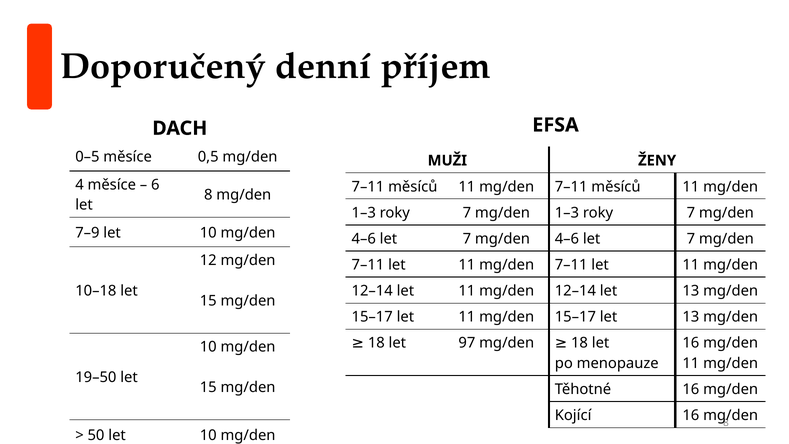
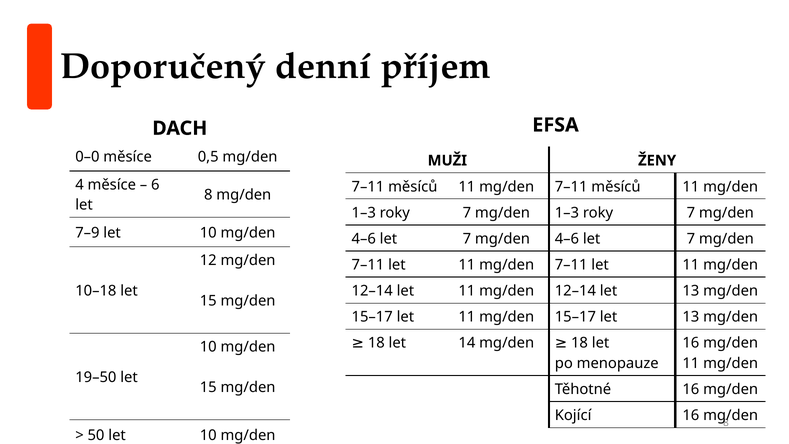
0–5: 0–5 -> 0–0
97: 97 -> 14
